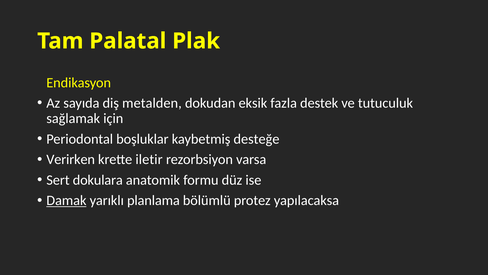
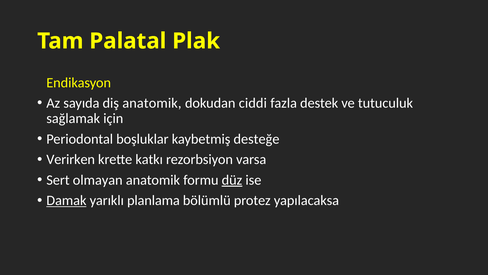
diş metalden: metalden -> anatomik
eksik: eksik -> ciddi
iletir: iletir -> katkı
dokulara: dokulara -> olmayan
düz underline: none -> present
